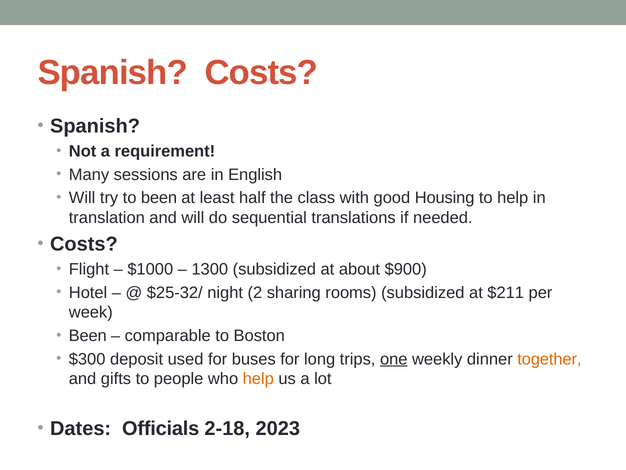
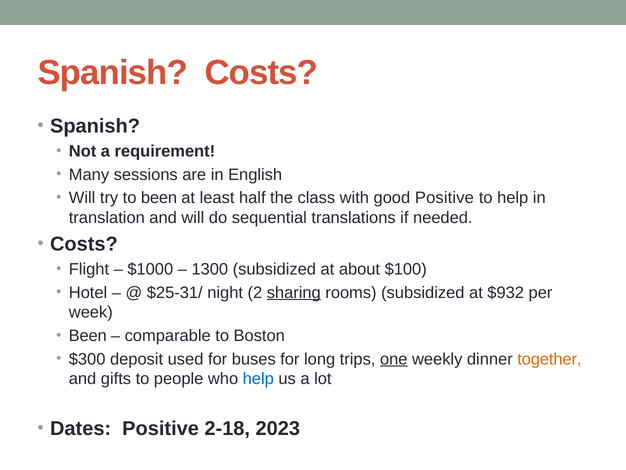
good Housing: Housing -> Positive
$900: $900 -> $100
$25-32/: $25-32/ -> $25-31/
sharing underline: none -> present
$211: $211 -> $932
help at (258, 379) colour: orange -> blue
Dates Officials: Officials -> Positive
